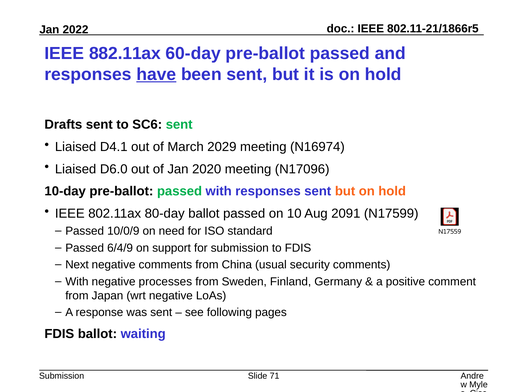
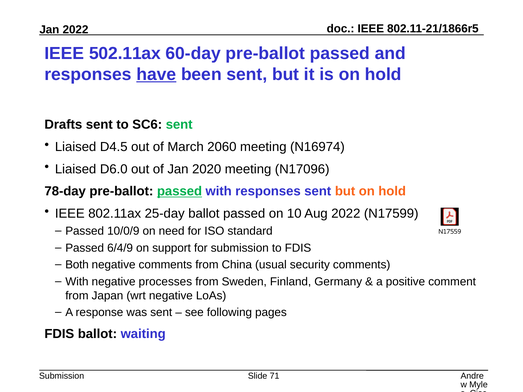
882.11ax: 882.11ax -> 502.11ax
D4.1: D4.1 -> D4.5
2029: 2029 -> 2060
10-day: 10-day -> 78-day
passed at (180, 191) underline: none -> present
80-day: 80-day -> 25-day
Aug 2091: 2091 -> 2022
Next: Next -> Both
